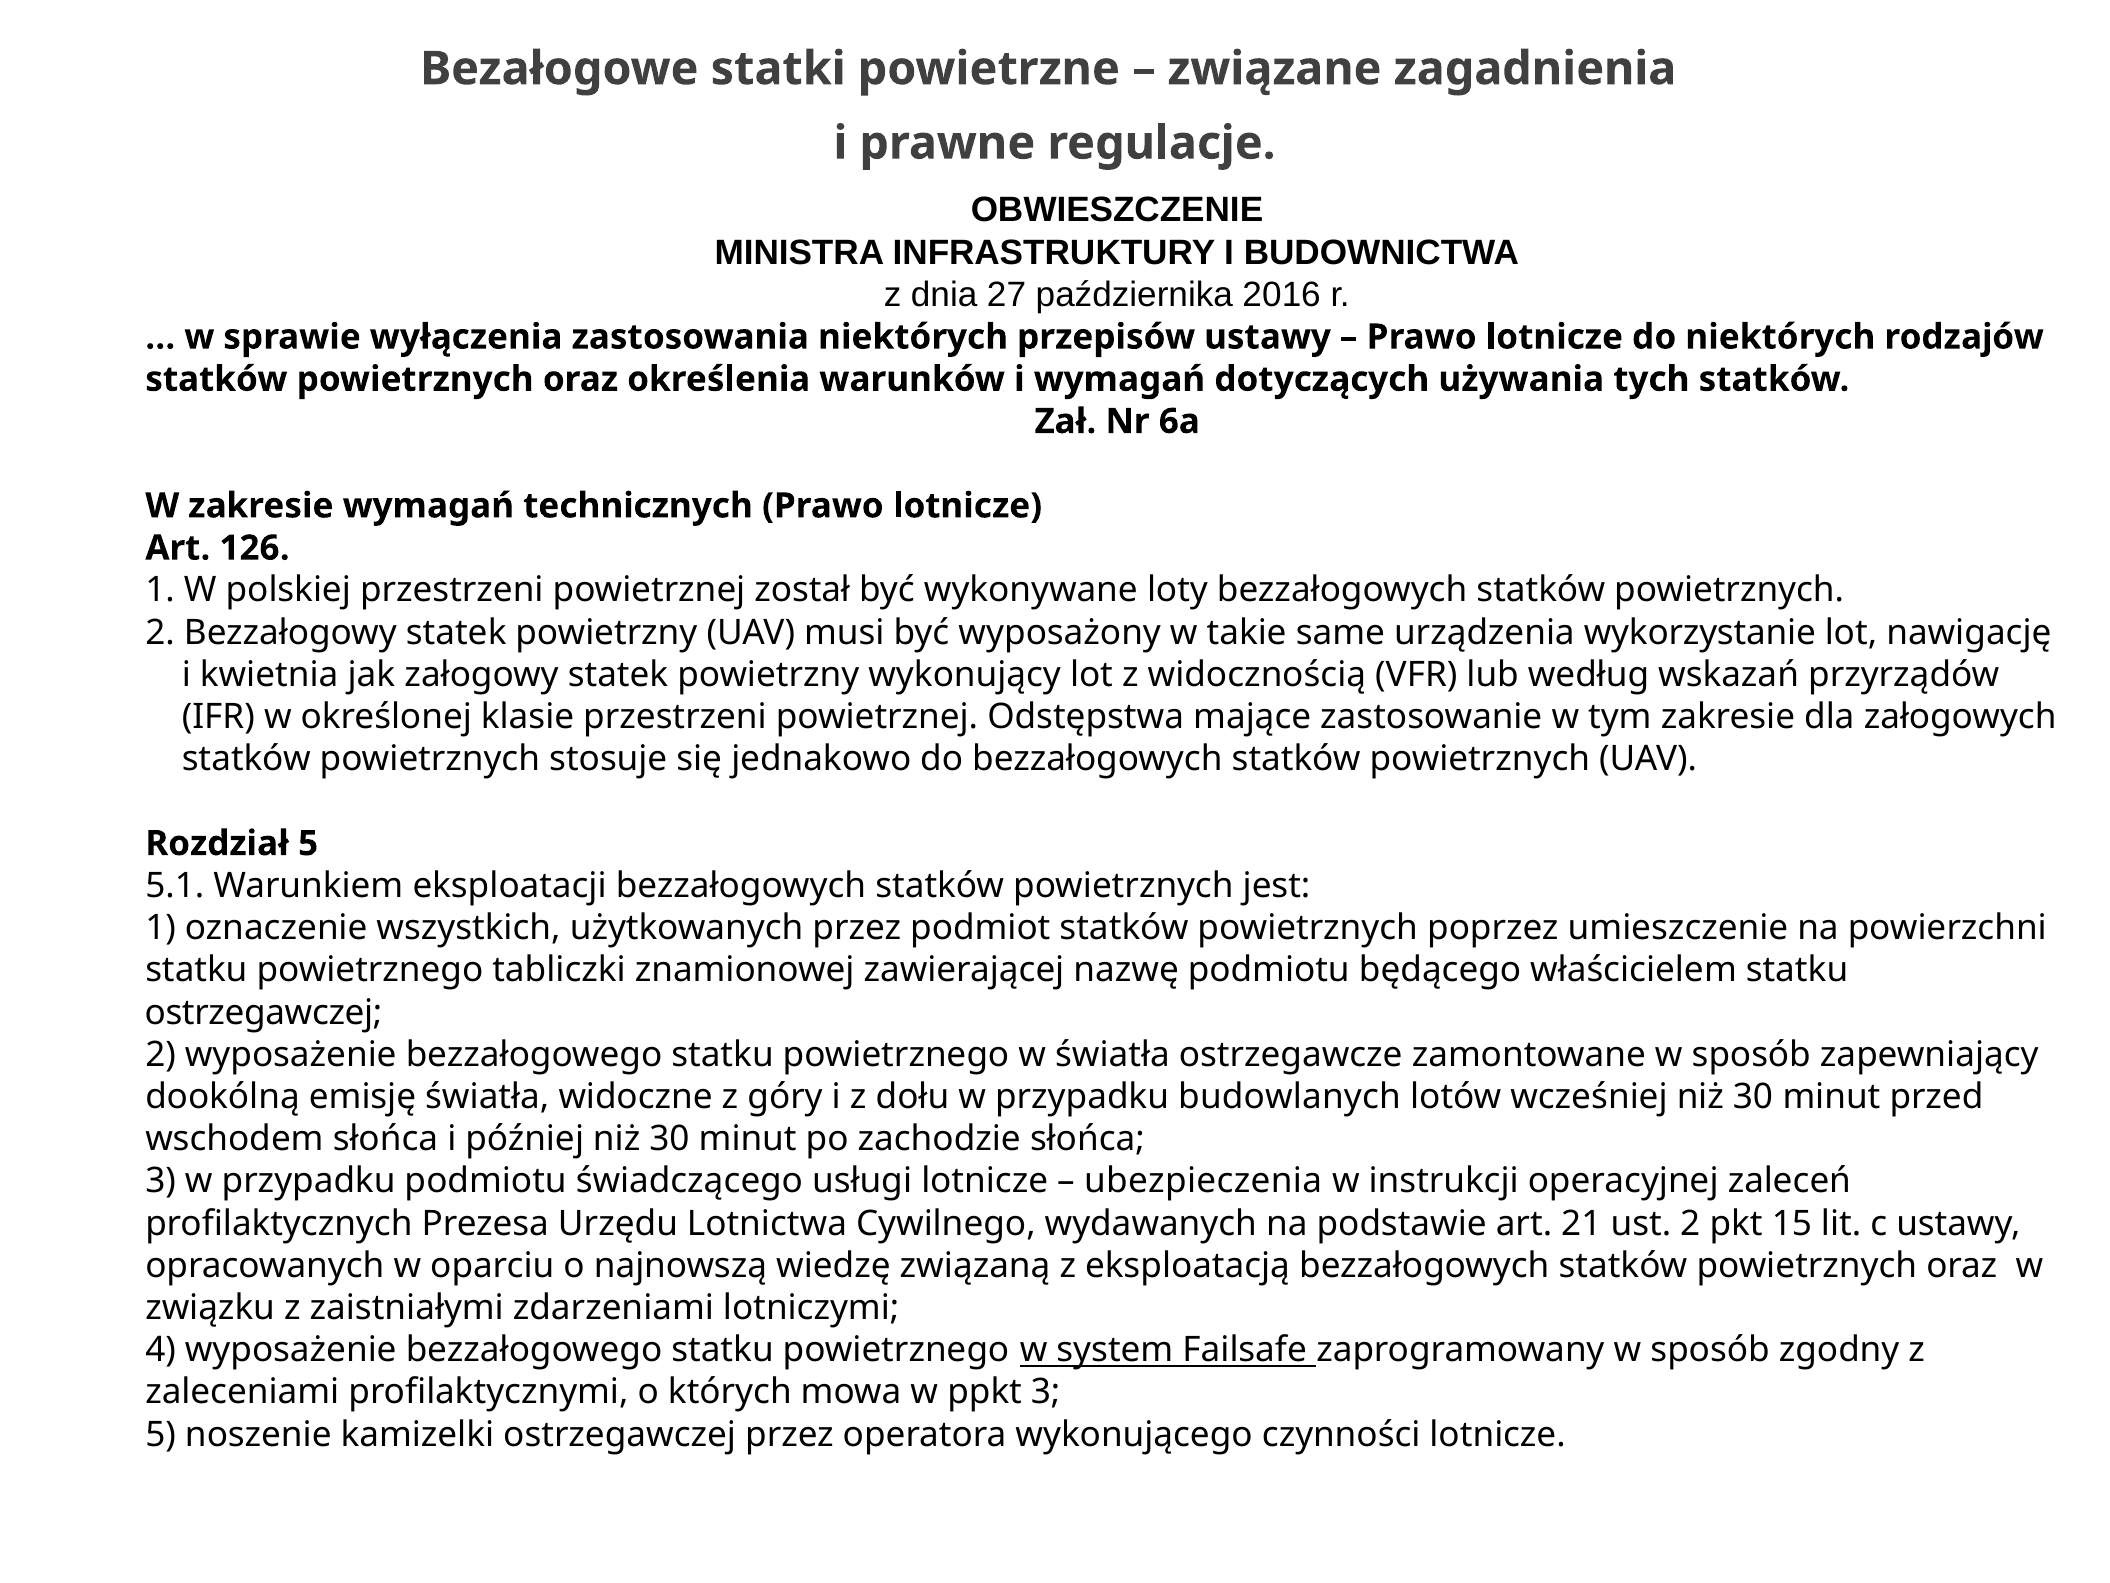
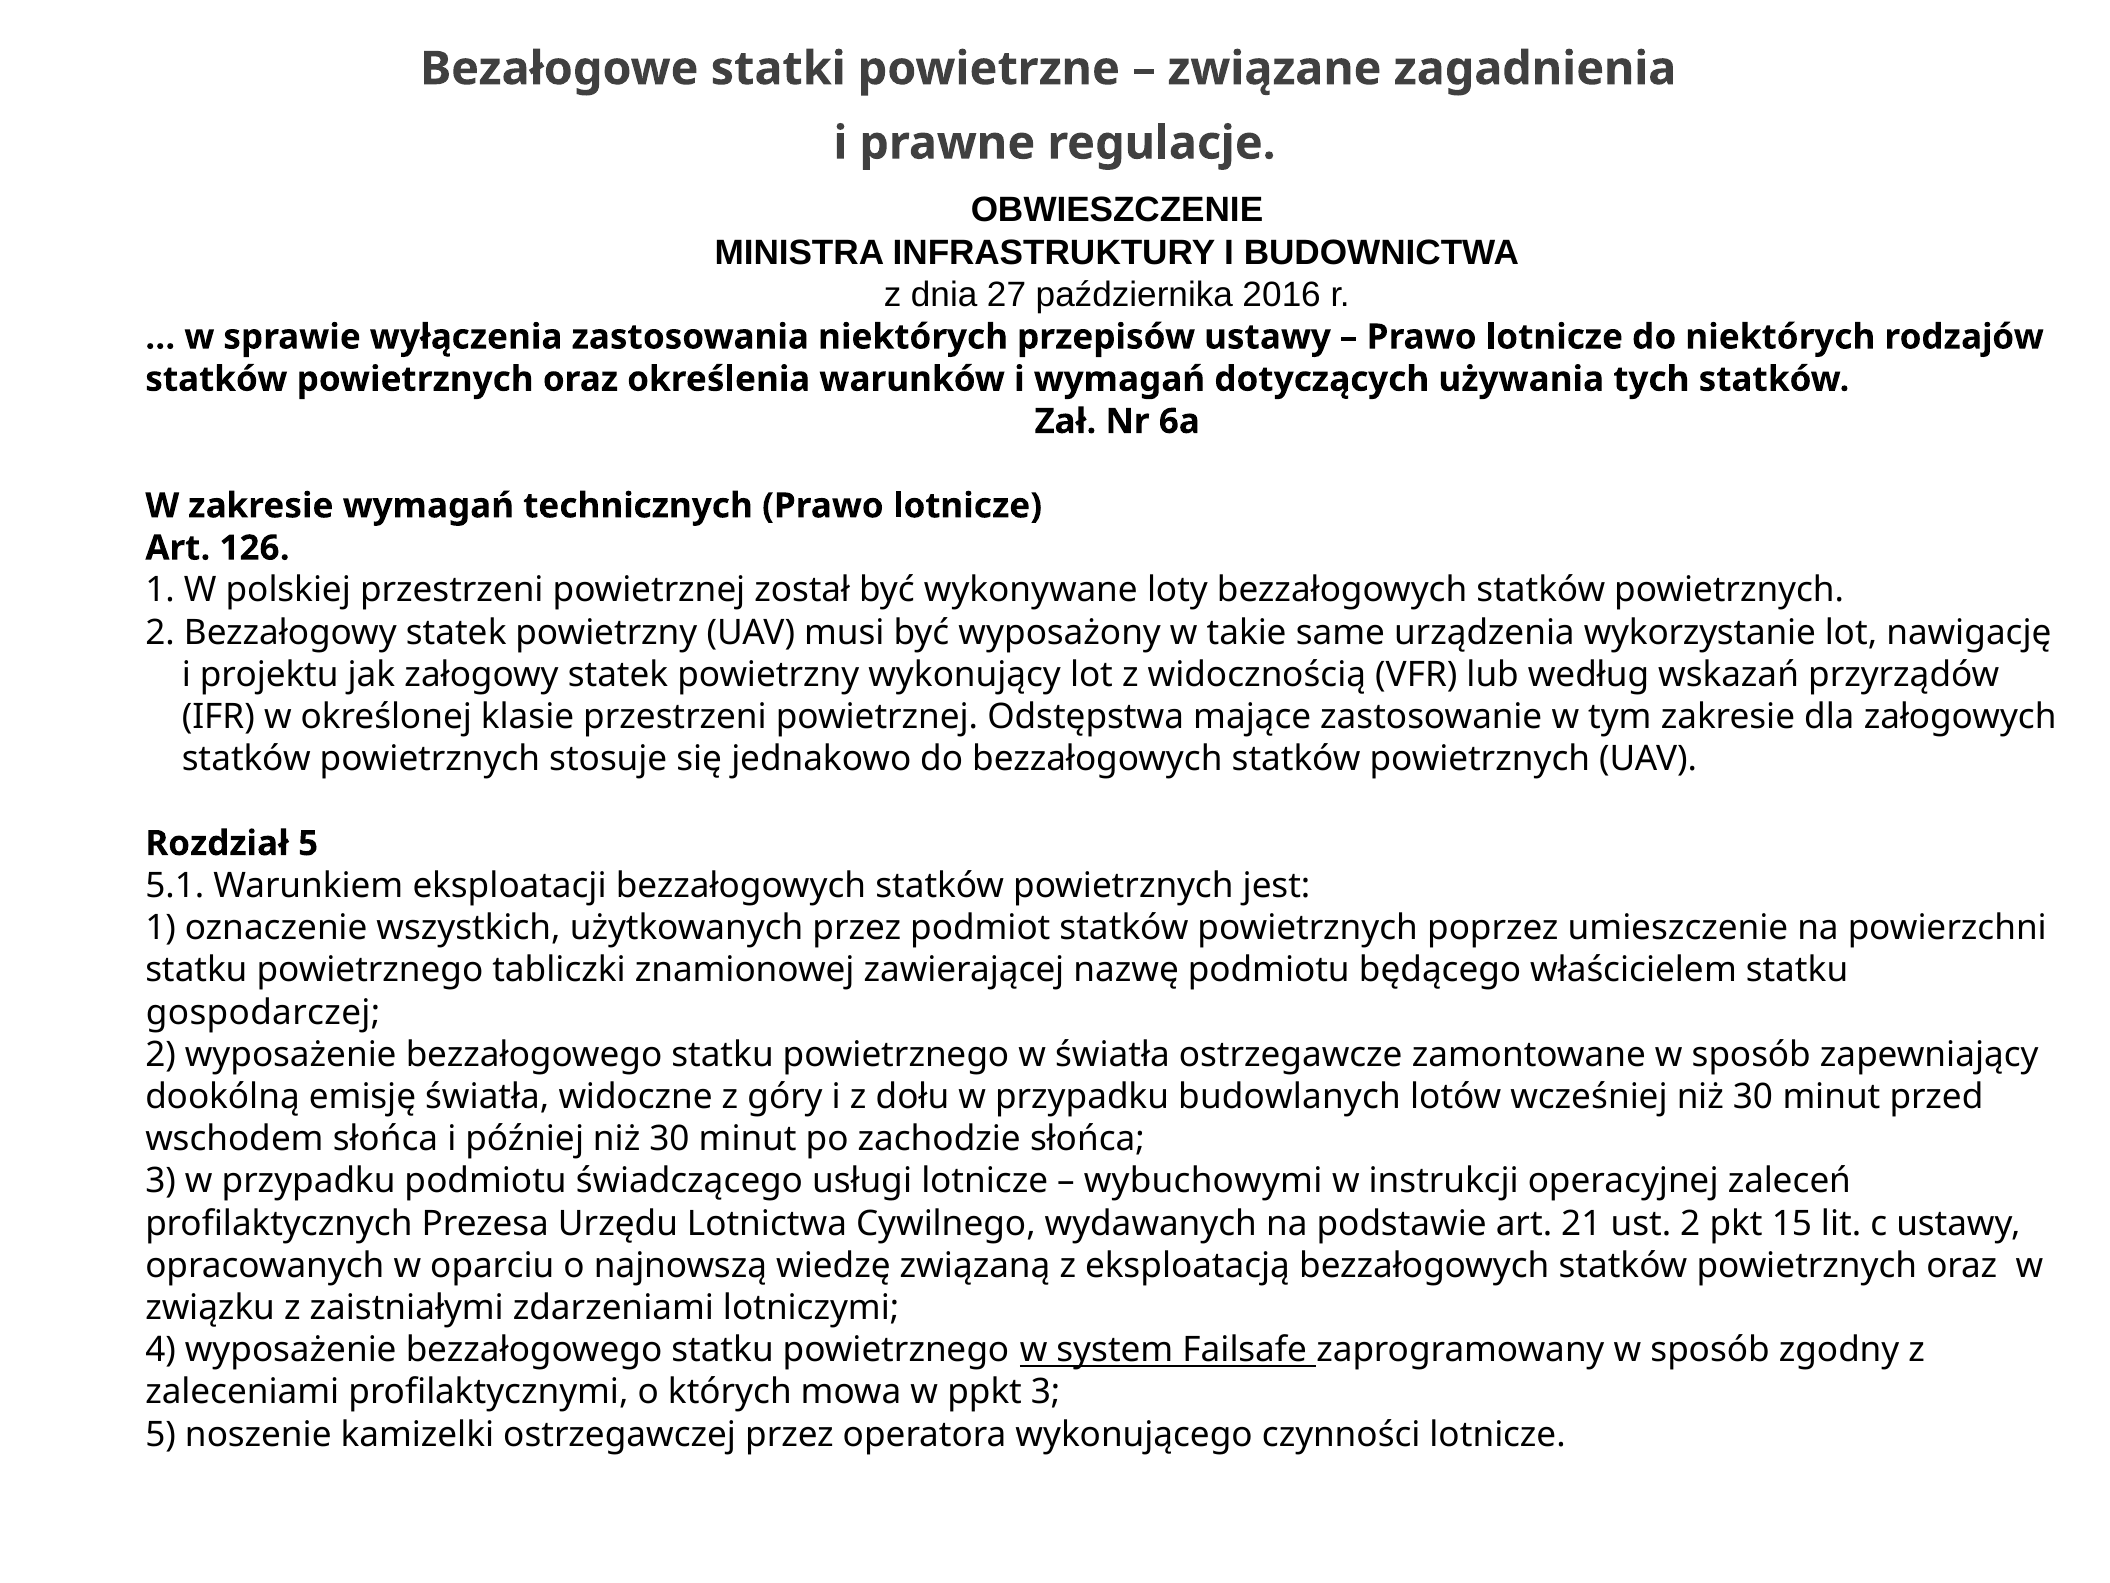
kwietnia: kwietnia -> projektu
ostrzegawczej at (263, 1012): ostrzegawczej -> gospodarczej
ubezpieczenia: ubezpieczenia -> wybuchowymi
